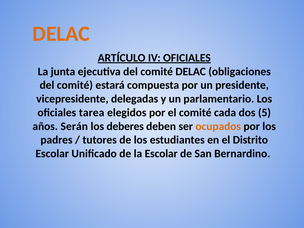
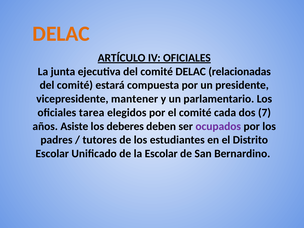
obligaciones: obligaciones -> relacionadas
delegadas: delegadas -> mantener
5: 5 -> 7
Serán: Serán -> Asiste
ocupados colour: orange -> purple
